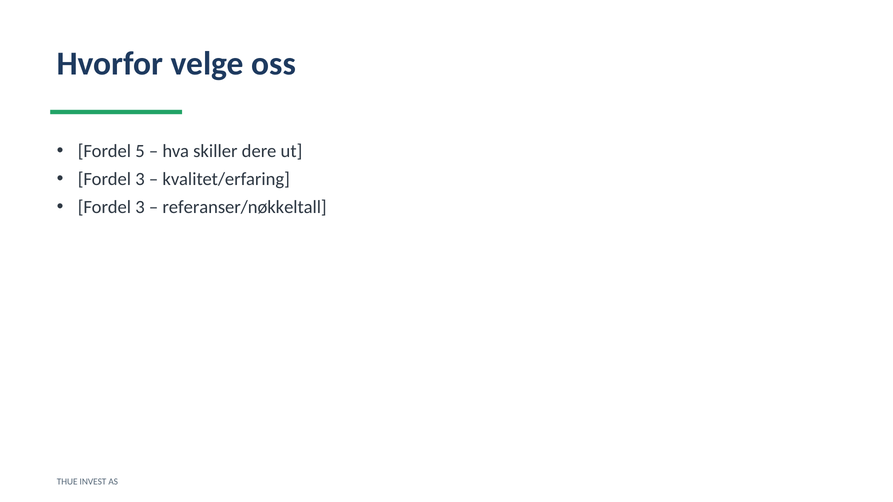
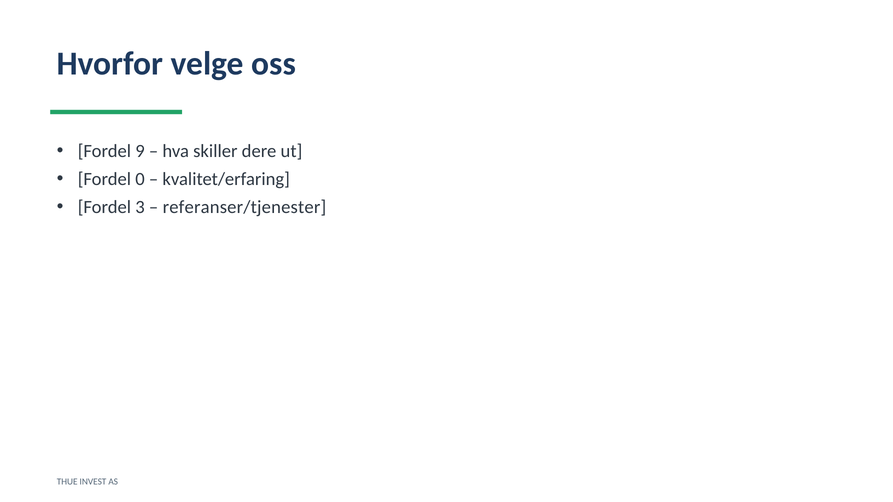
5: 5 -> 9
3 at (140, 179): 3 -> 0
referanser/nøkkeltall: referanser/nøkkeltall -> referanser/tjenester
